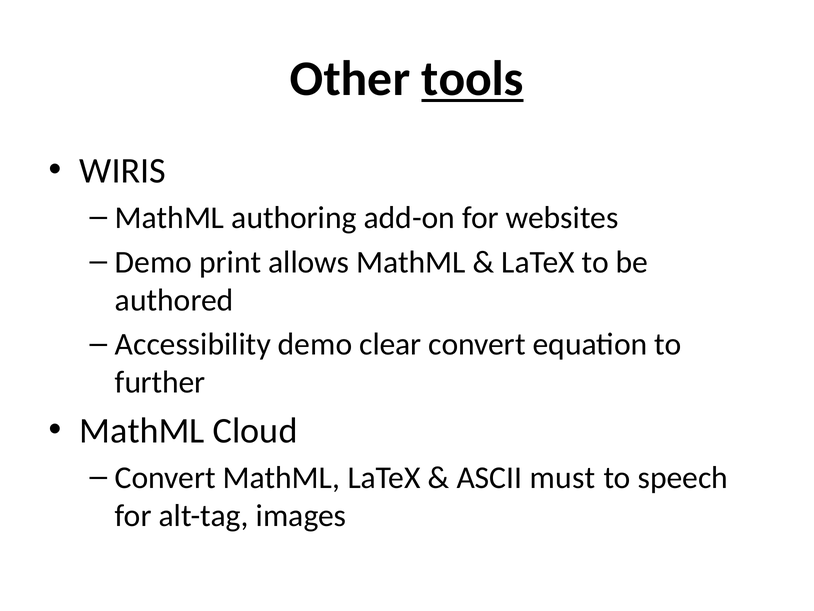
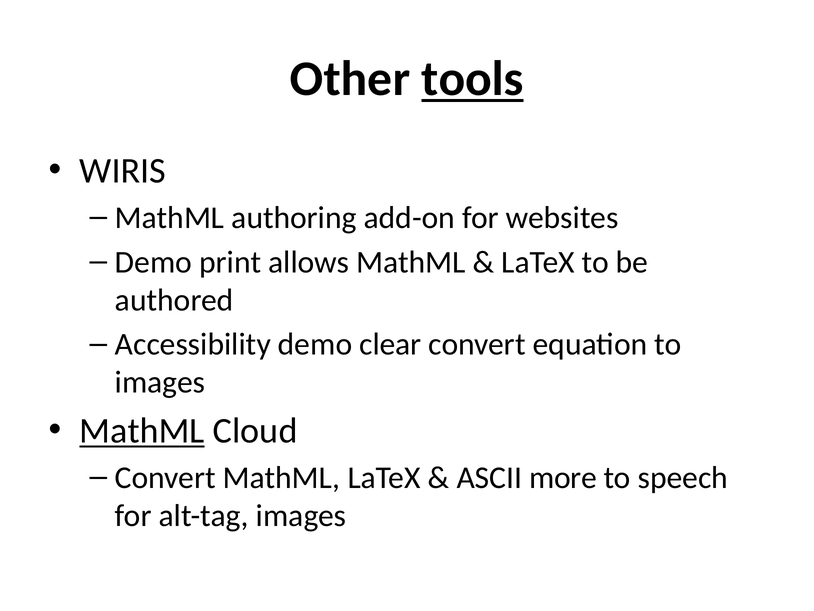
further at (160, 382): further -> images
MathML at (142, 431) underline: none -> present
must: must -> more
